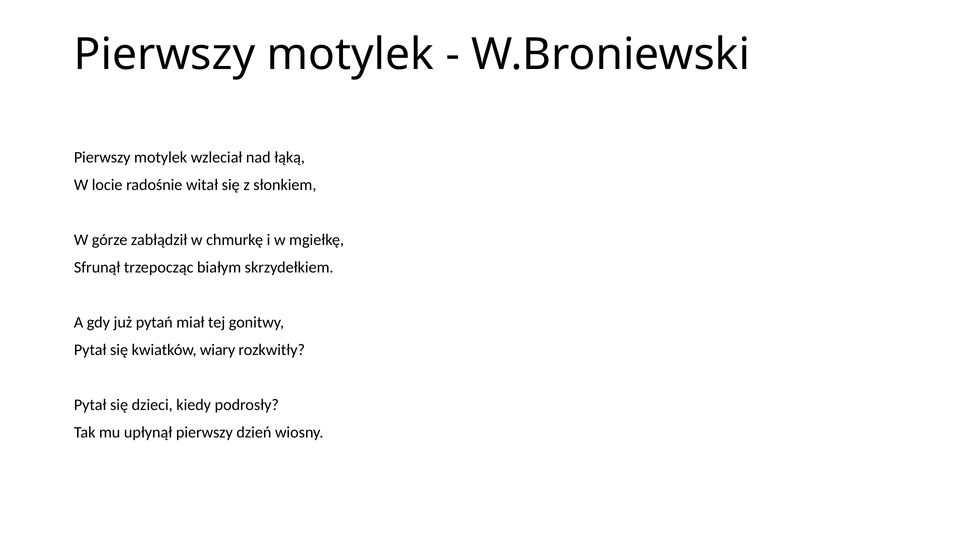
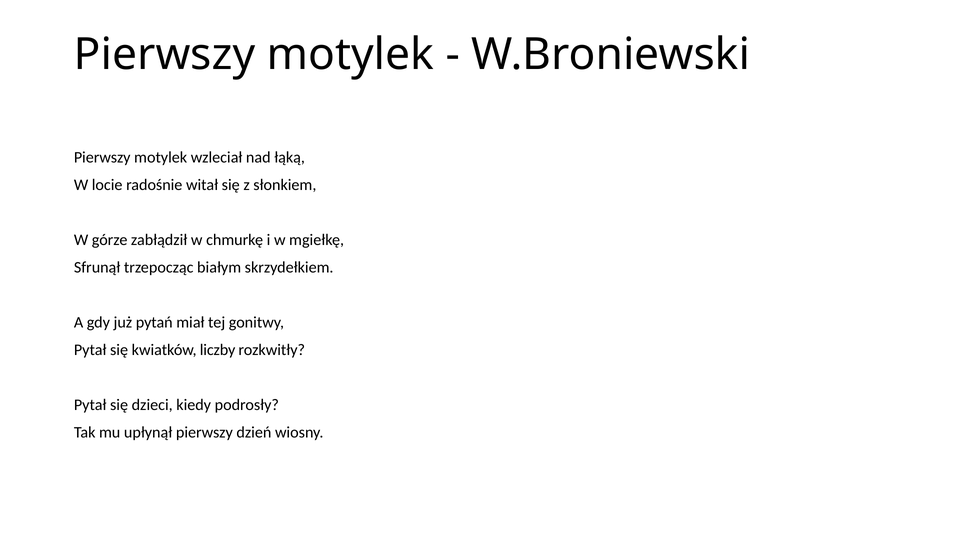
wiary: wiary -> liczby
